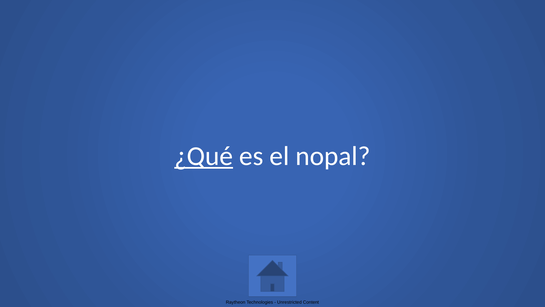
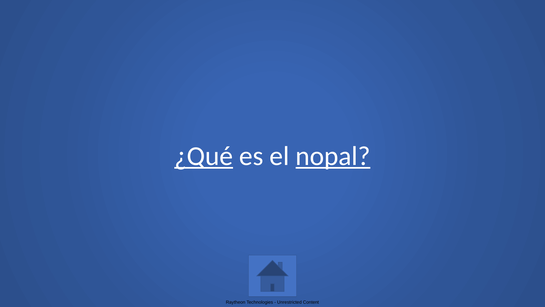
nopal underline: none -> present
